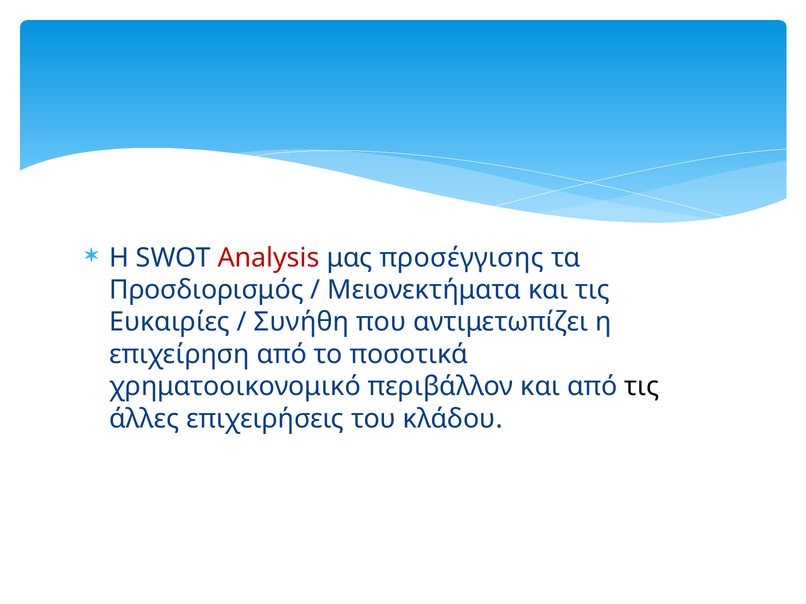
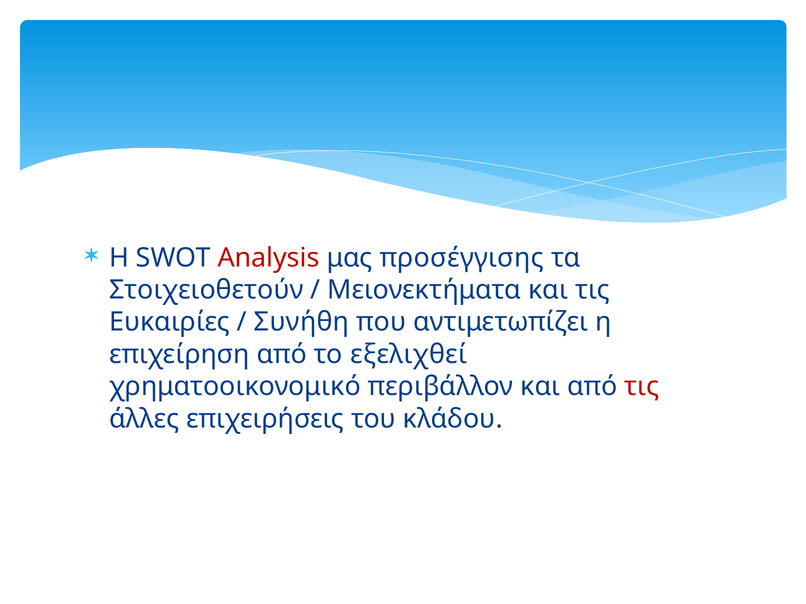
Προσδιορισμός: Προσδιορισμός -> Στοιχειοθετούν
ποσοτικά: ποσοτικά -> εξελιχθεί
τις at (642, 387) colour: black -> red
